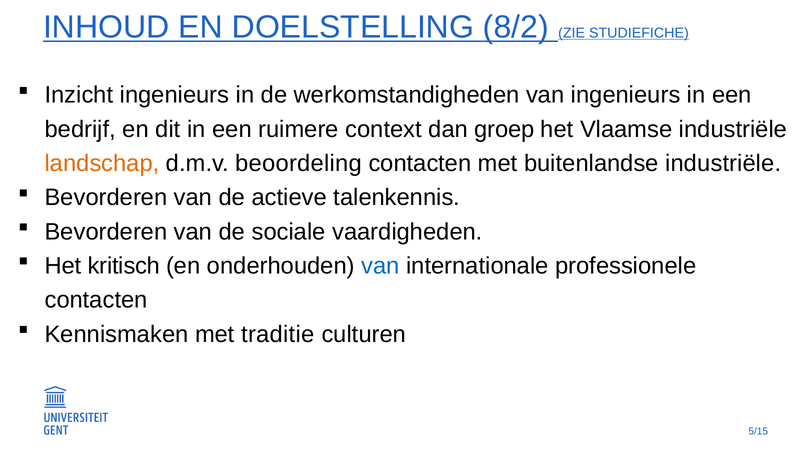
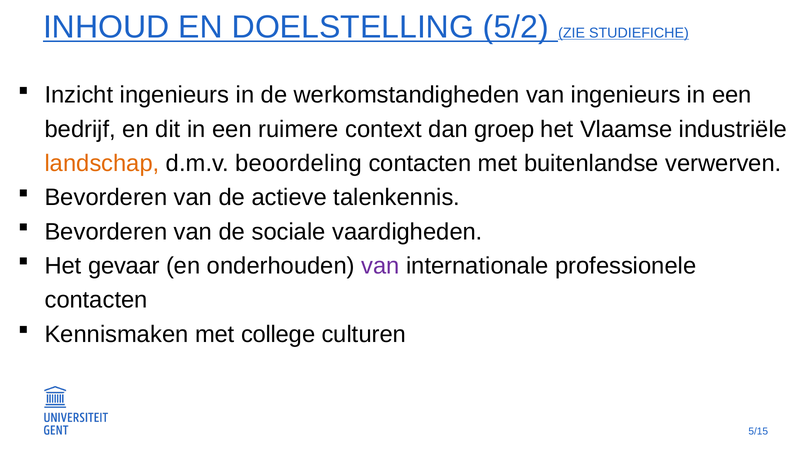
8/2: 8/2 -> 5/2
buitenlandse industriële: industriële -> verwerven
kritisch: kritisch -> gevaar
van at (380, 266) colour: blue -> purple
traditie: traditie -> college
